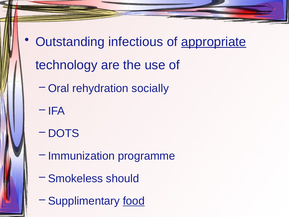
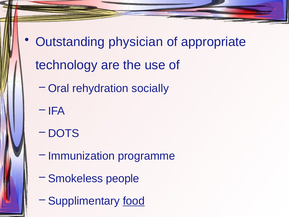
infectious: infectious -> physician
appropriate underline: present -> none
should: should -> people
